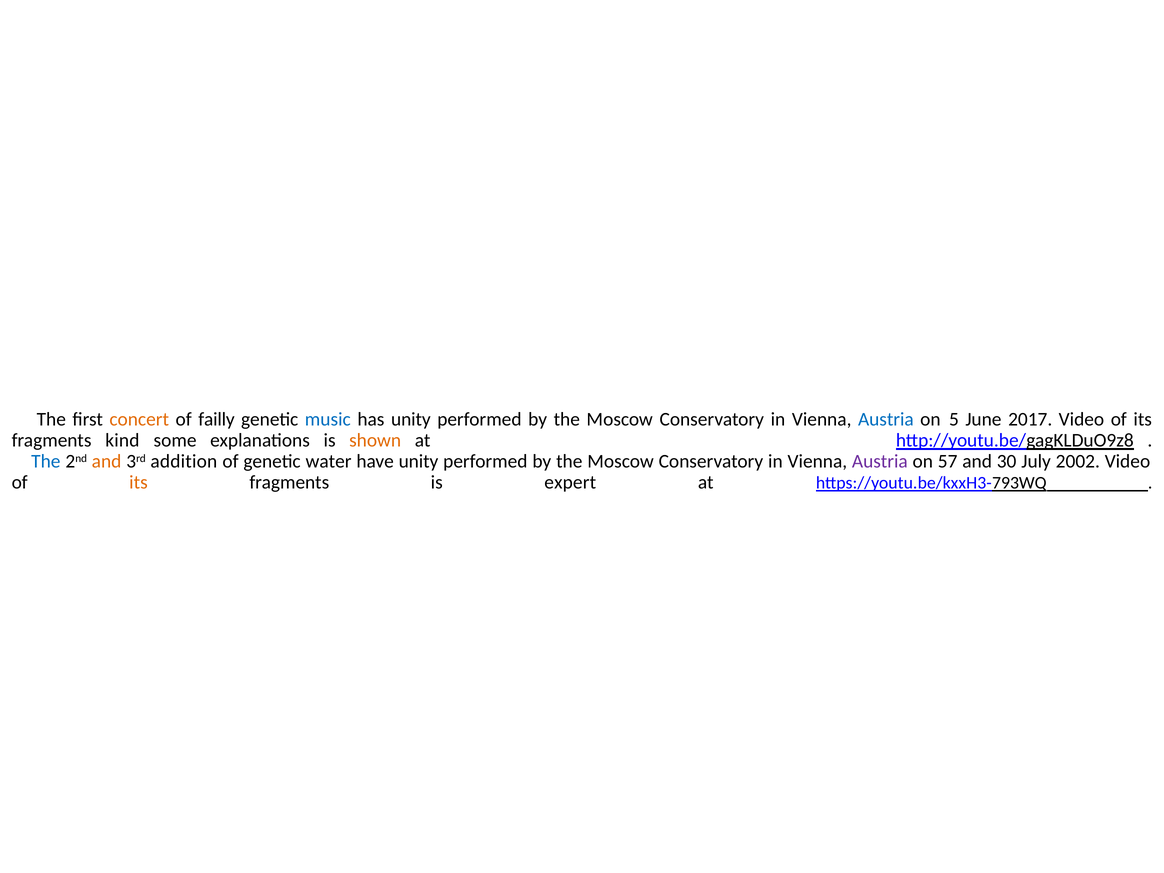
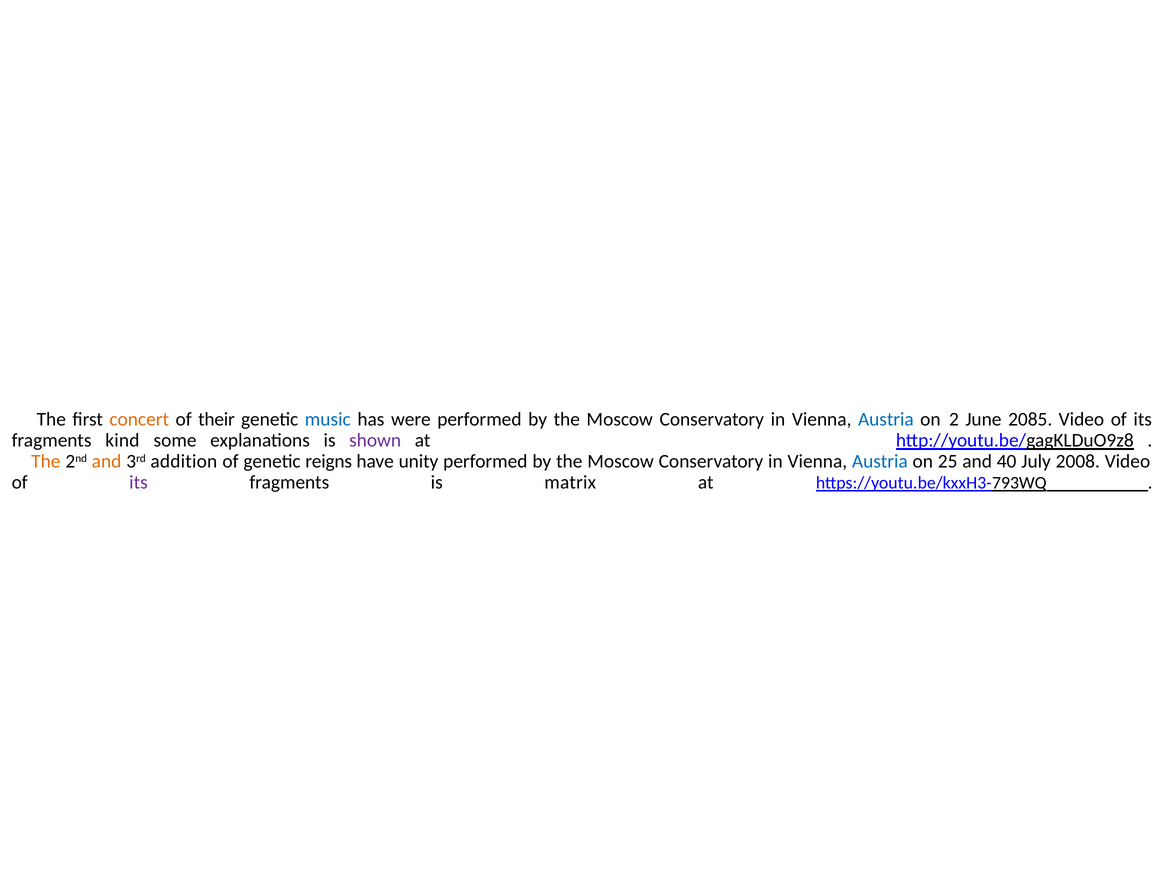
failly: failly -> their
has unity: unity -> were
5: 5 -> 2
2017: 2017 -> 2085
shown colour: orange -> purple
The at (46, 462) colour: blue -> orange
water: water -> reigns
Austria at (880, 462) colour: purple -> blue
57: 57 -> 25
30: 30 -> 40
2002: 2002 -> 2008
its at (138, 483) colour: orange -> purple
expert: expert -> matrix
